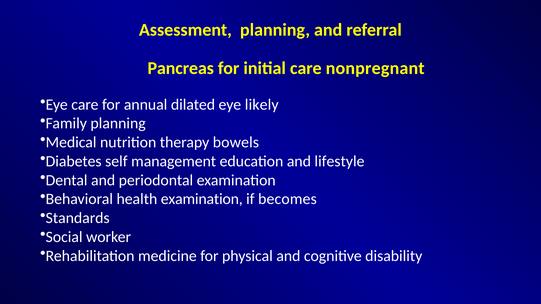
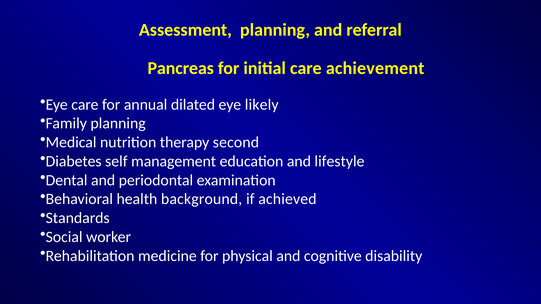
nonpregnant: nonpregnant -> achievement
bowels: bowels -> second
health examination: examination -> background
becomes: becomes -> achieved
